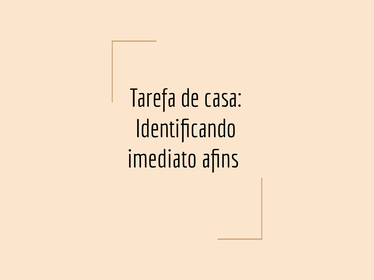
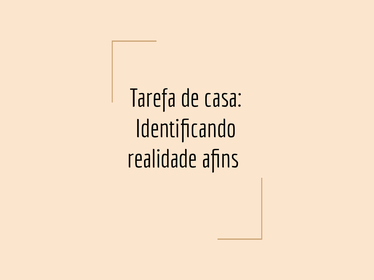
imediato: imediato -> realidade
